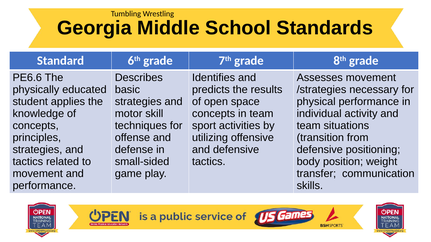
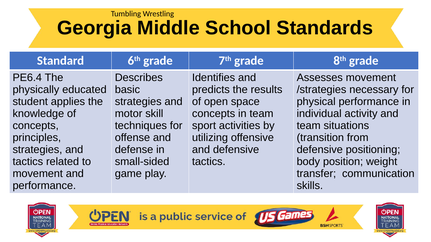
PE6.6: PE6.6 -> PE6.4
